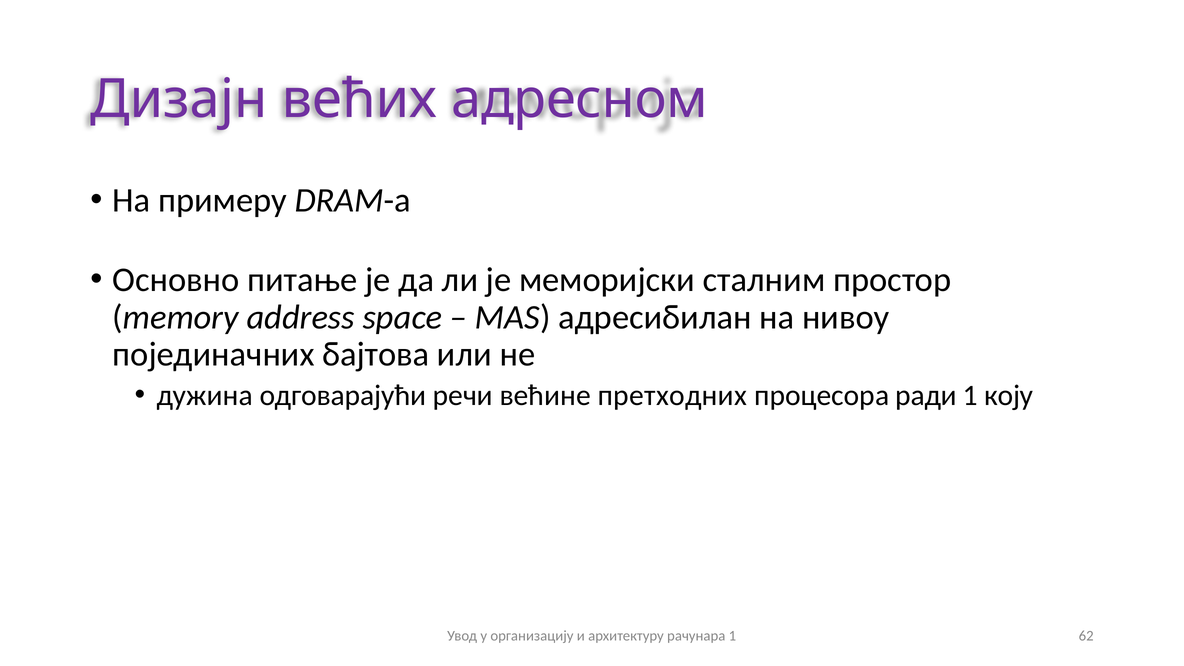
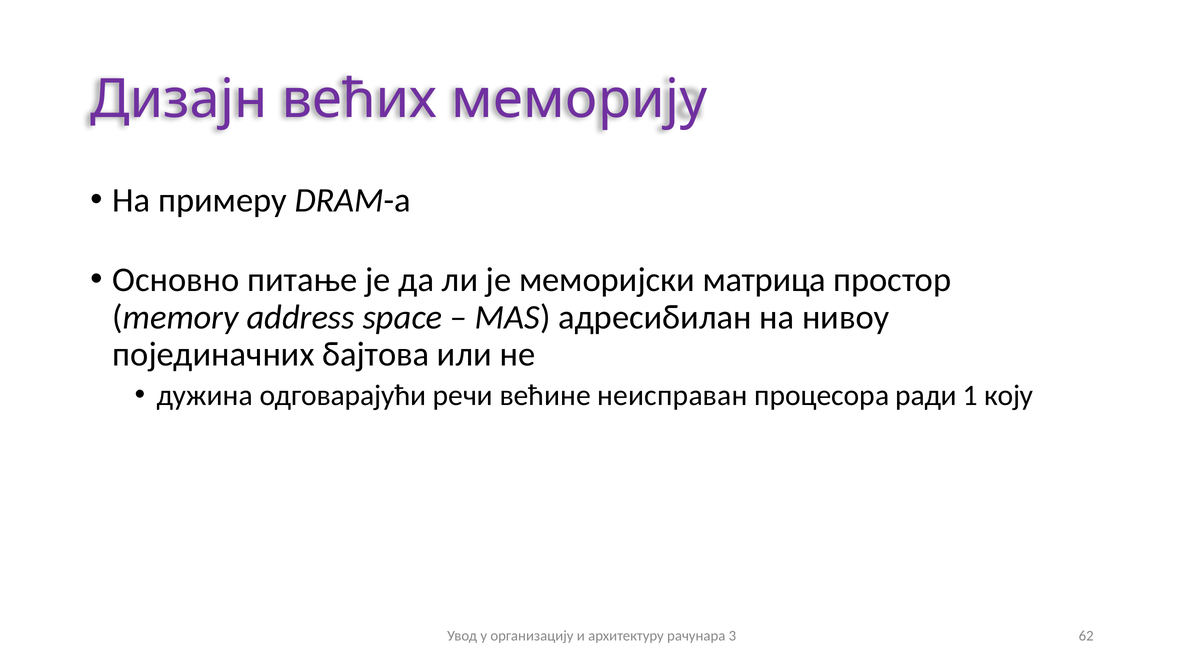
адресном: адресном -> меморију
сталним: сталним -> матрица
претходних: претходних -> неисправан
рачунара 1: 1 -> 3
